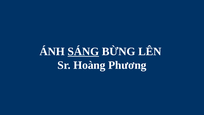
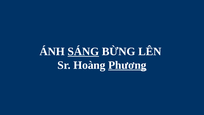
Phương underline: none -> present
